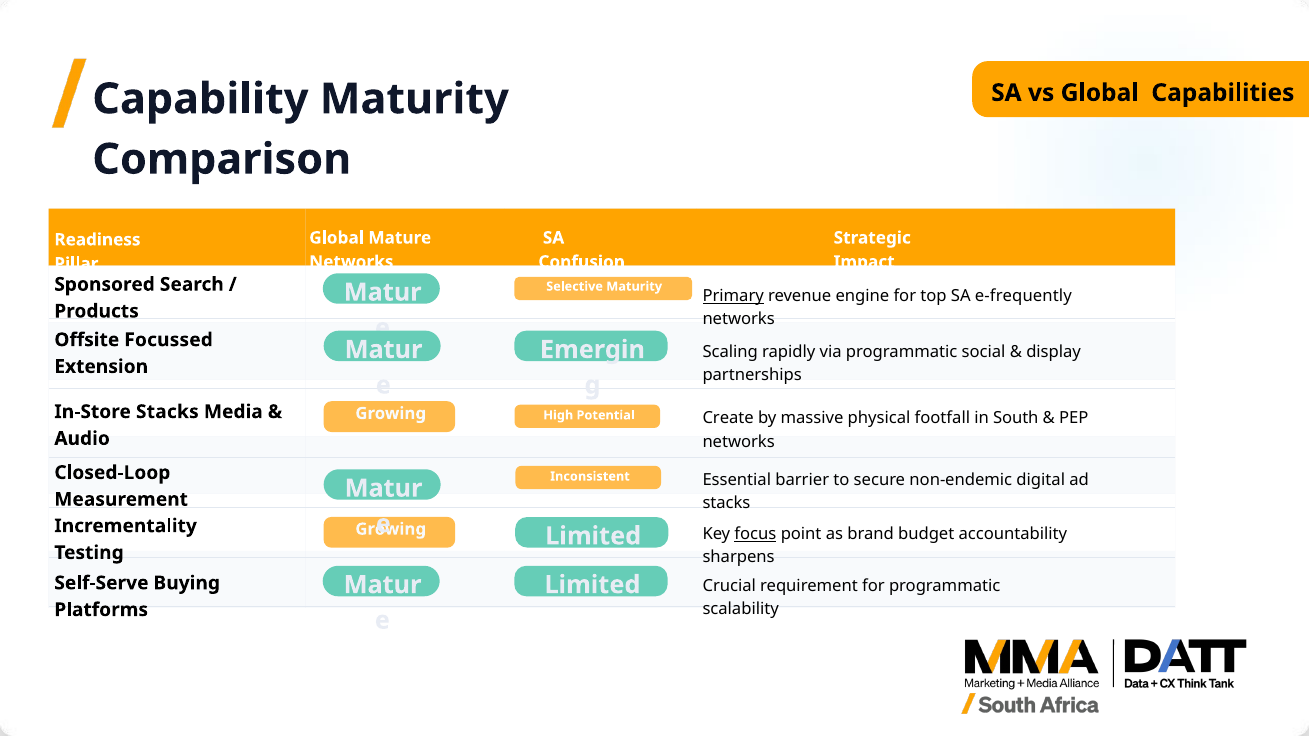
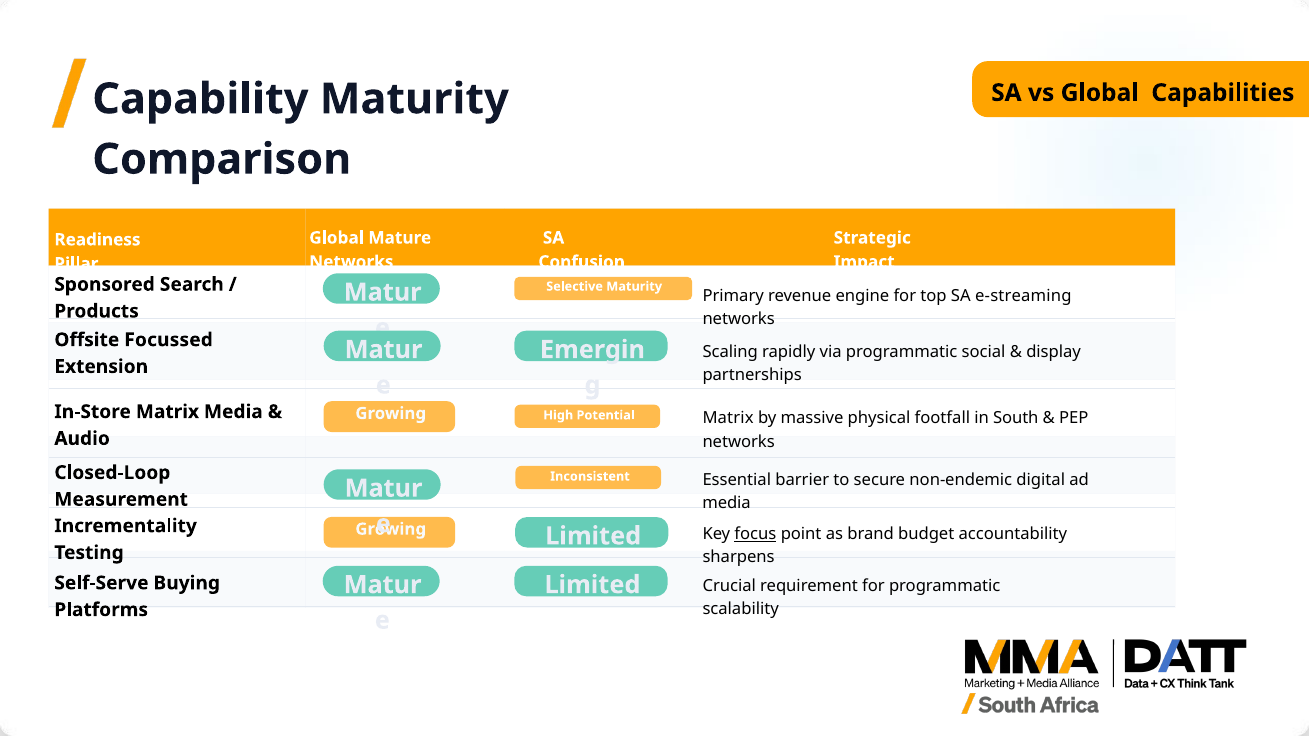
Primary underline: present -> none
e-frequently: e-frequently -> e-streaming
In-Store Stacks: Stacks -> Matrix
Create at (728, 419): Create -> Matrix
stacks at (726, 503): stacks -> media
